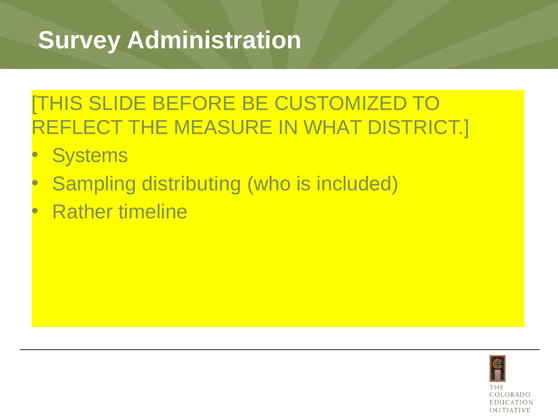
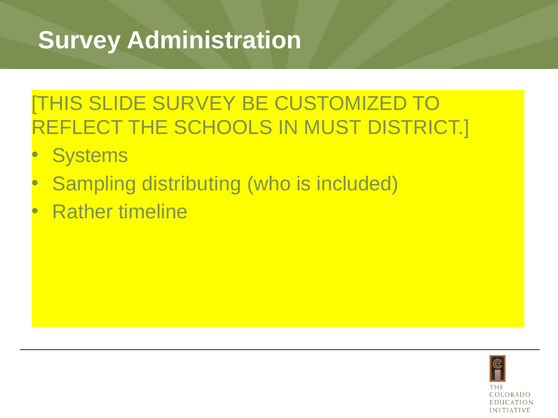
SLIDE BEFORE: BEFORE -> SURVEY
MEASURE: MEASURE -> SCHOOLS
WHAT: WHAT -> MUST
